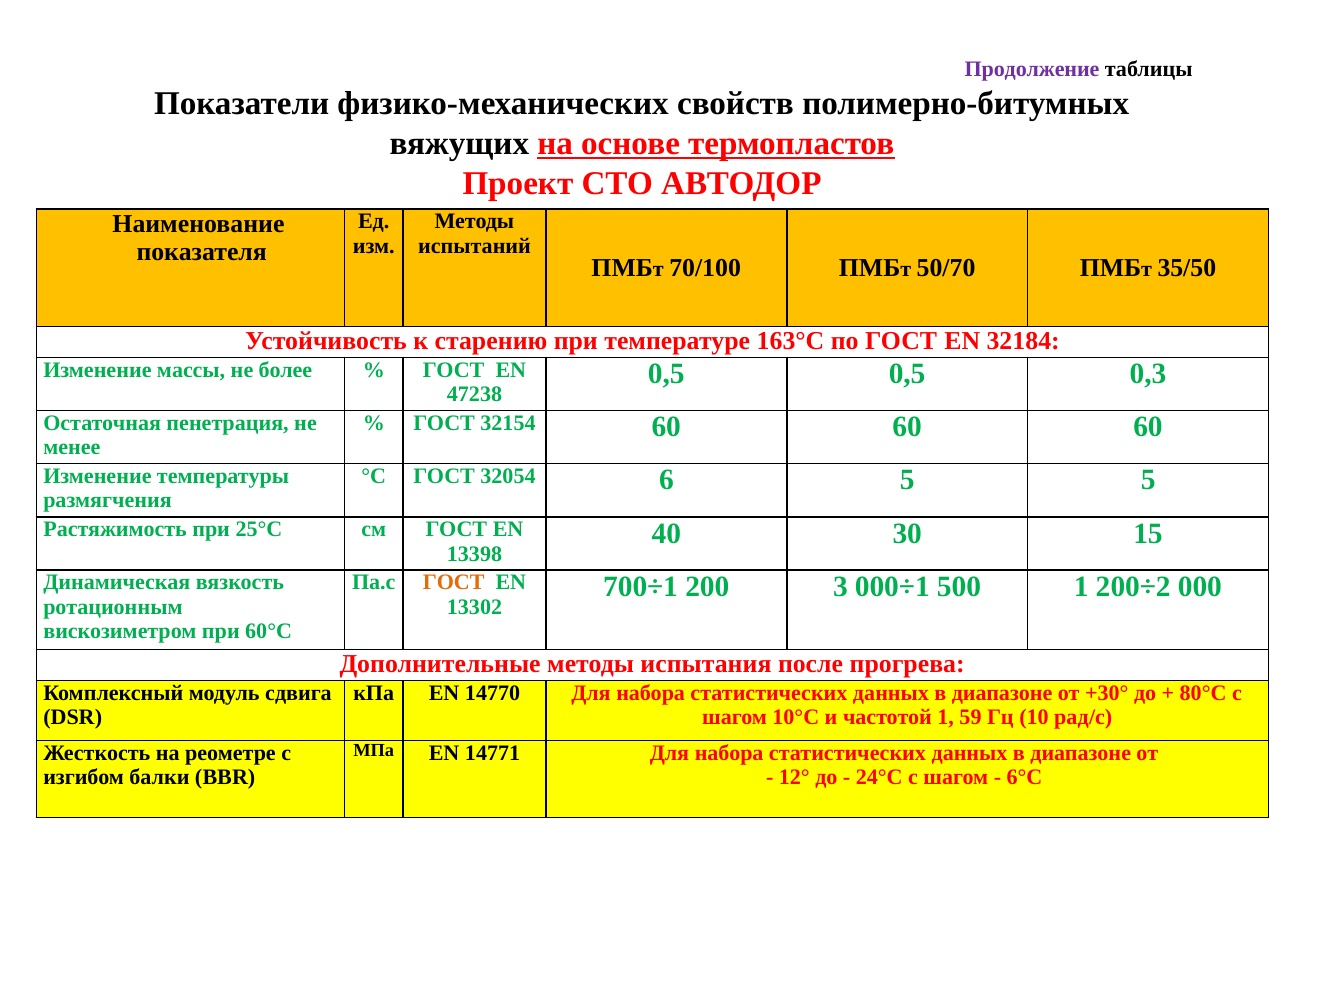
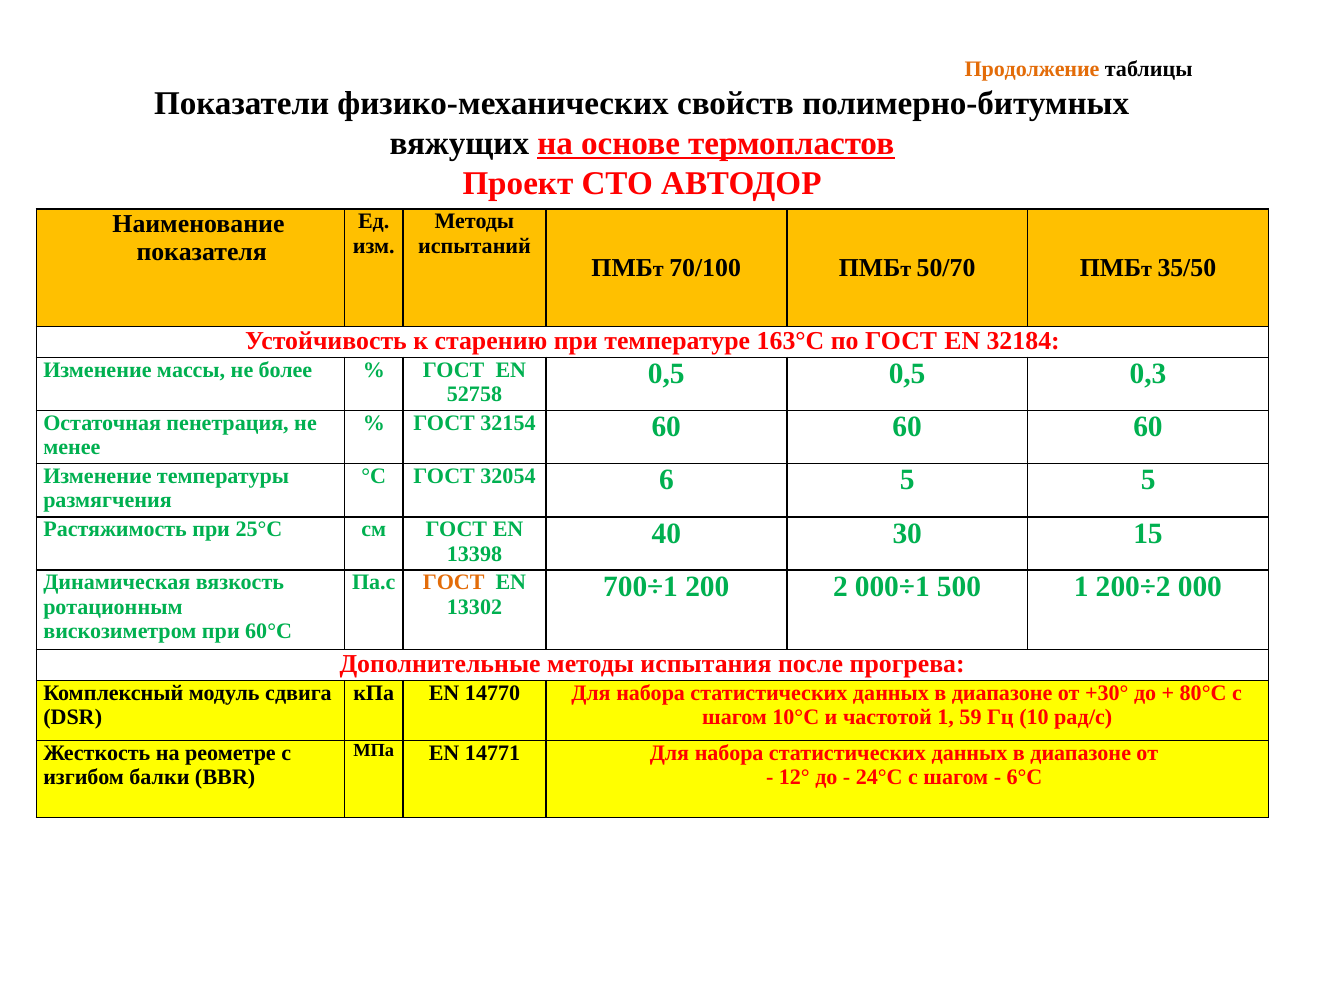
Продолжение colour: purple -> orange
47238: 47238 -> 52758
3: 3 -> 2
